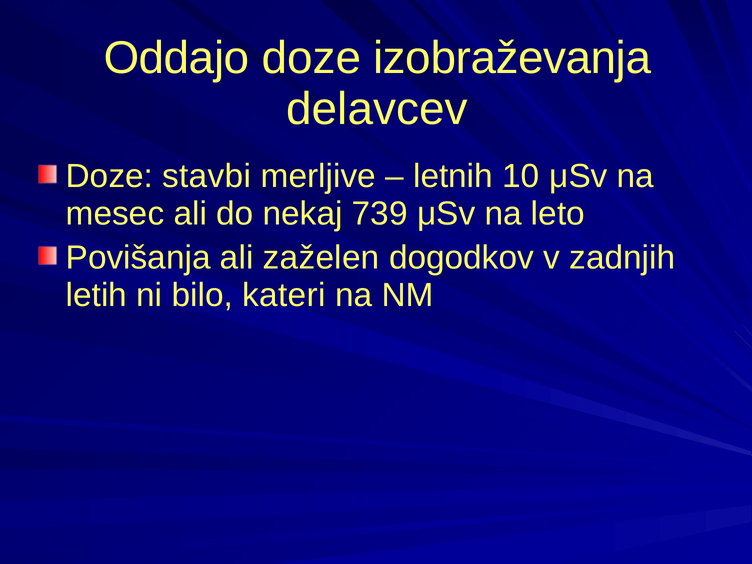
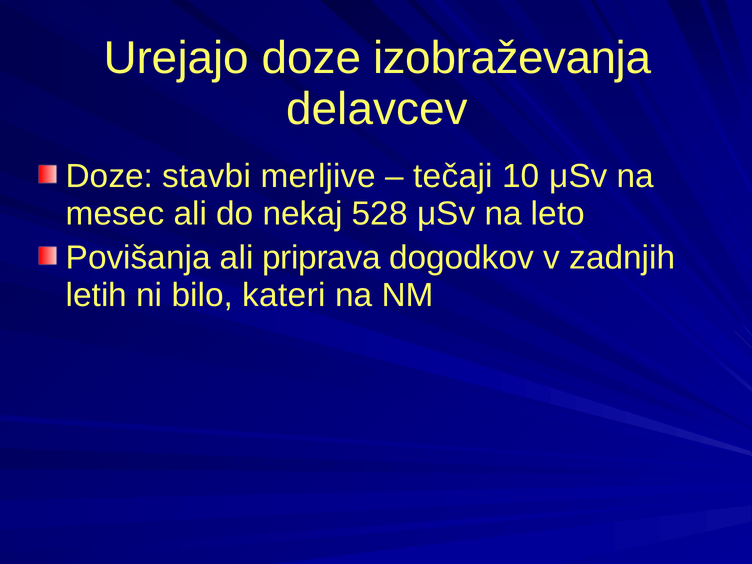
Oddajo: Oddajo -> Urejajo
letnih: letnih -> tečaji
739: 739 -> 528
zaželen: zaželen -> priprava
